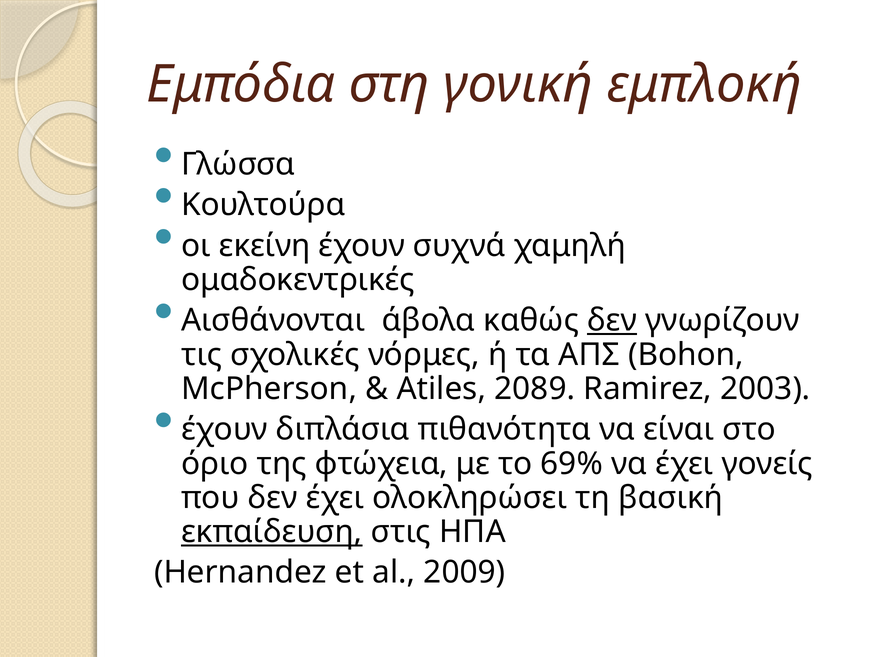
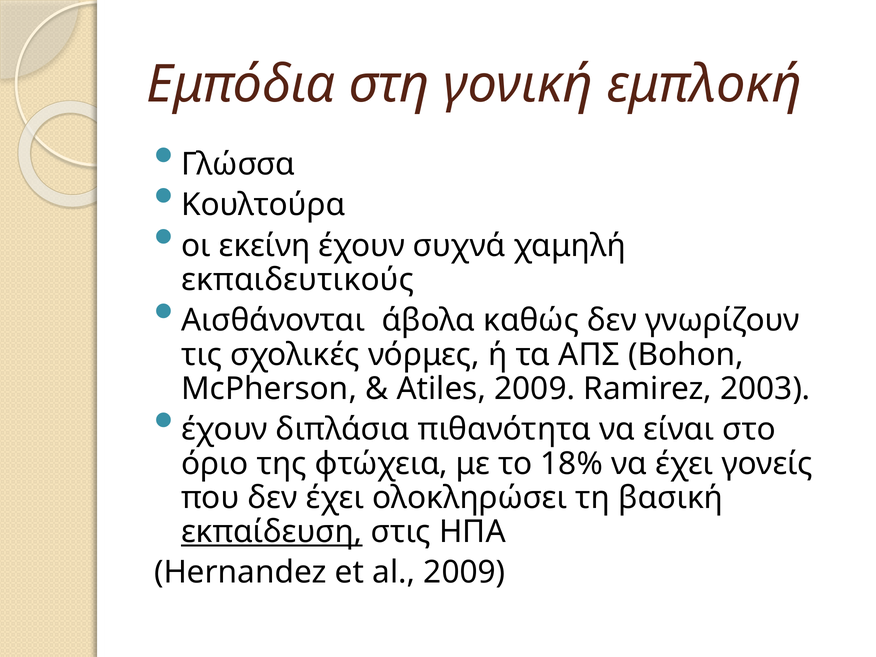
ομαδοκεντρικές: ομαδοκεντρικές -> εκπαιδευτικούς
δεν at (612, 320) underline: present -> none
Atiles 2089: 2089 -> 2009
69%: 69% -> 18%
